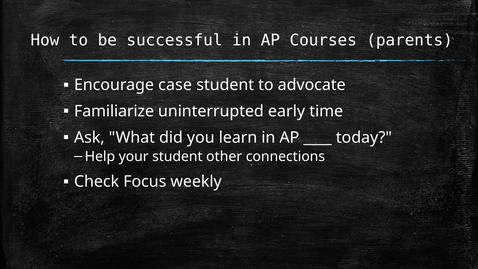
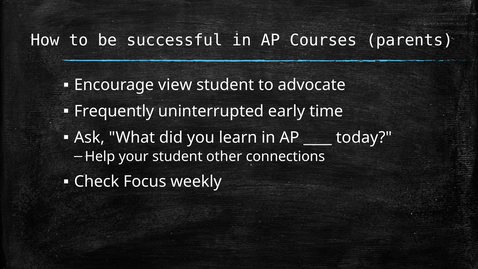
case: case -> view
Familiarize: Familiarize -> Frequently
